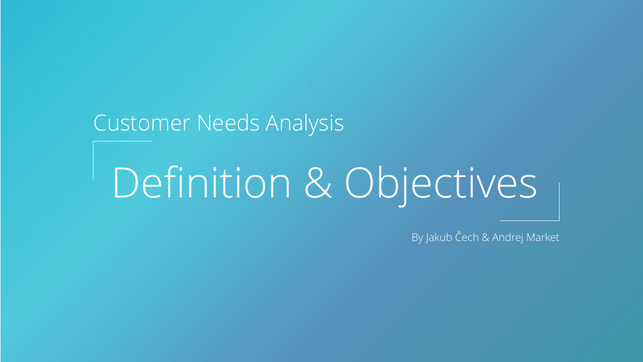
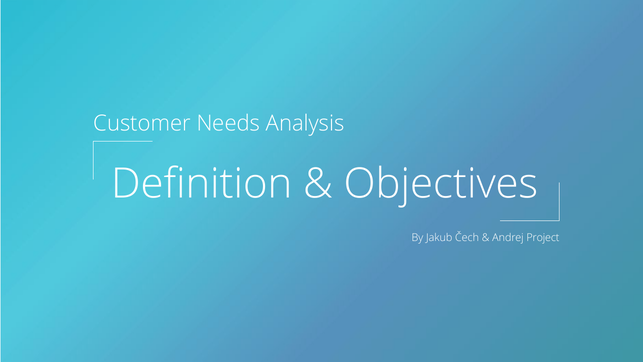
Market: Market -> Project
